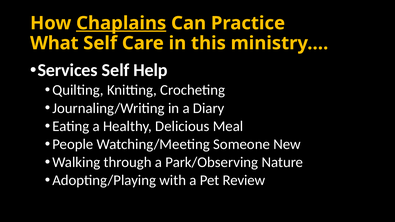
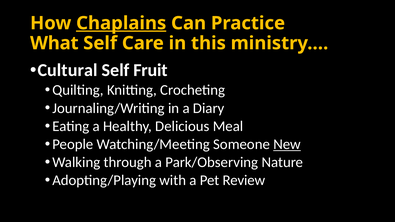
Services: Services -> Cultural
Help: Help -> Fruit
New underline: none -> present
